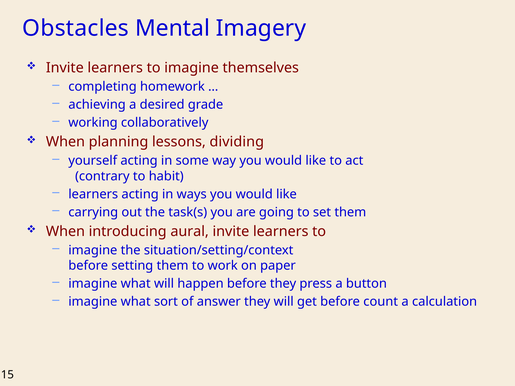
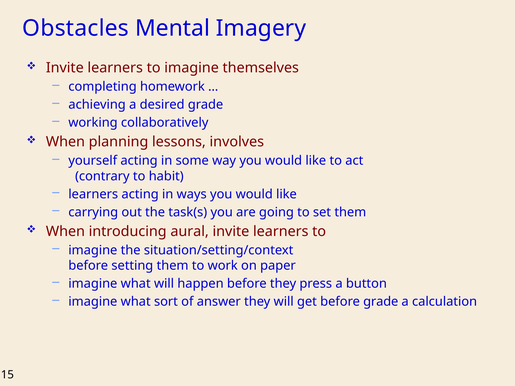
dividing: dividing -> involves
before count: count -> grade
